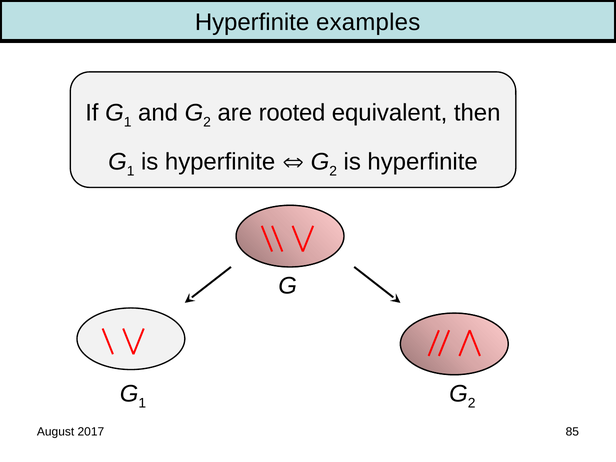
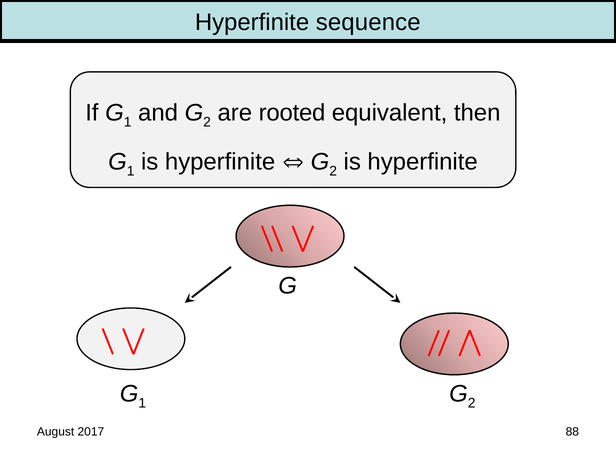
examples: examples -> sequence
85: 85 -> 88
